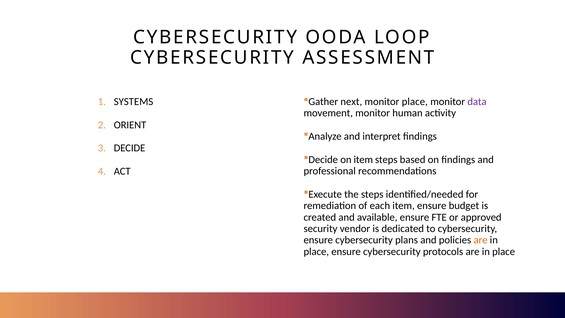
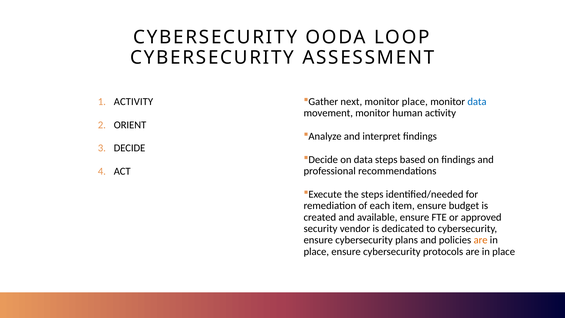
data at (477, 102) colour: purple -> blue
SYSTEMS at (134, 102): SYSTEMS -> ACTIVITY
on item: item -> data
